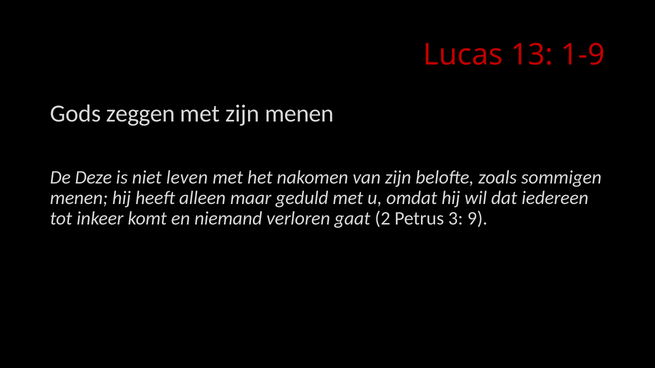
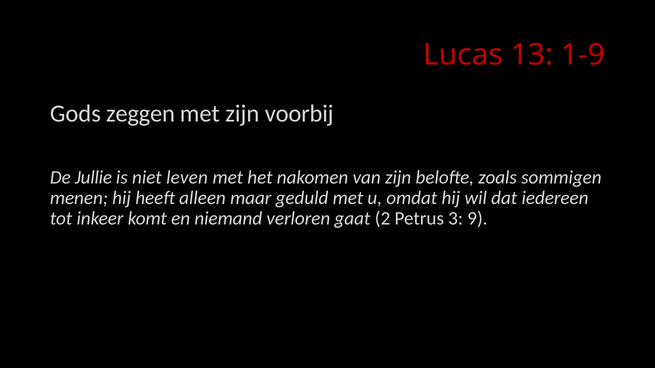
zijn menen: menen -> voorbij
Deze: Deze -> Jullie
